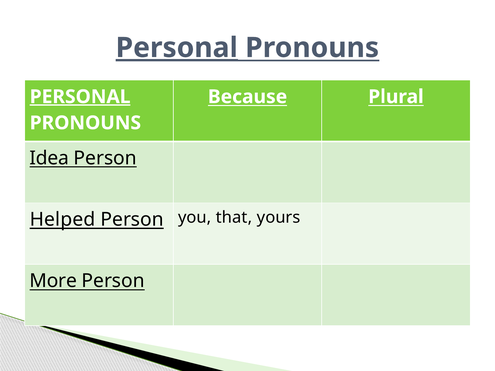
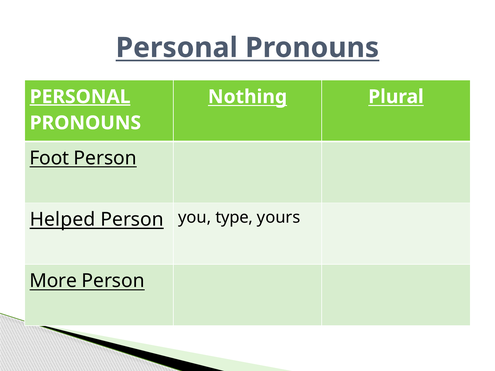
Personal at (177, 48) underline: present -> none
Because: Because -> Nothing
Idea: Idea -> Foot
that: that -> type
